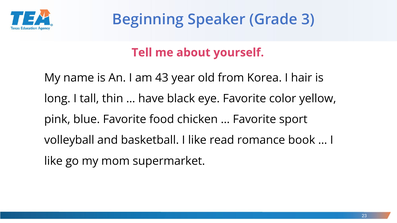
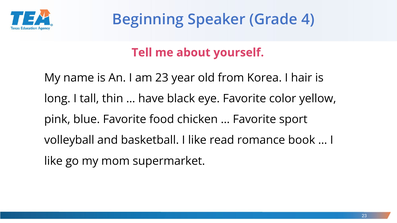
3: 3 -> 4
am 43: 43 -> 23
